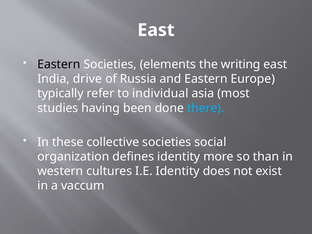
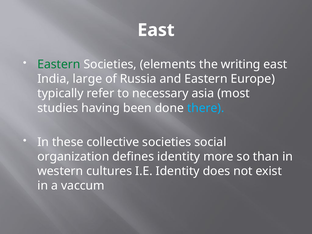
Eastern at (59, 64) colour: black -> green
drive: drive -> large
individual: individual -> necessary
